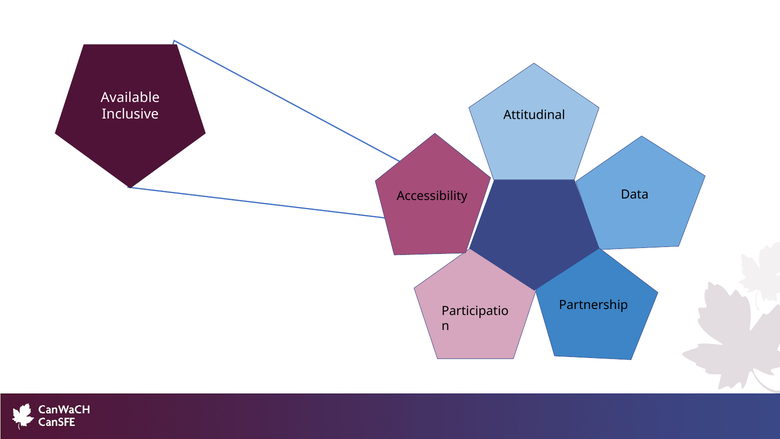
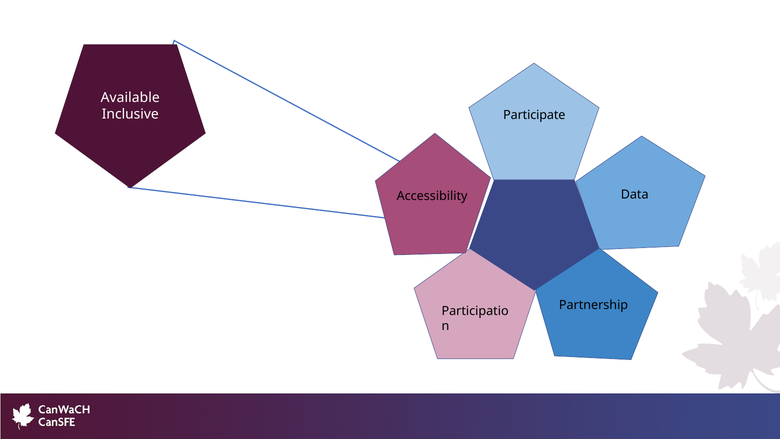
Attitudinal: Attitudinal -> Participate
